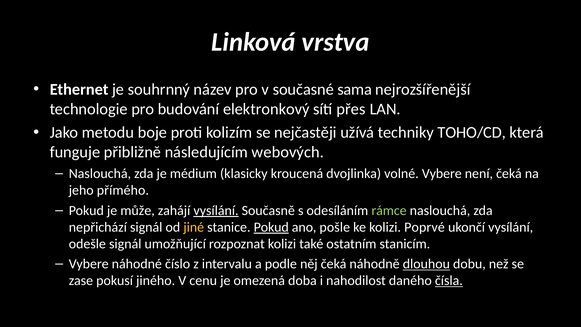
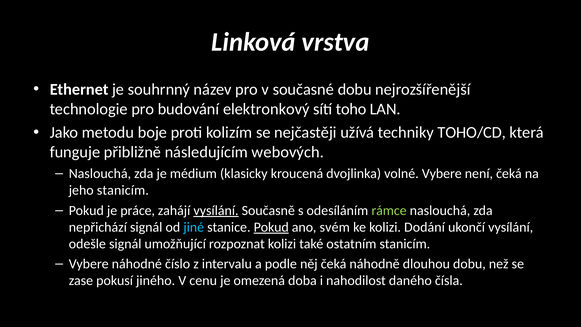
současné sama: sama -> dobu
přes: přes -> toho
jeho přímého: přímého -> stanicím
může: může -> práce
jiné colour: yellow -> light blue
pošle: pošle -> svém
Poprvé: Poprvé -> Dodání
dlouhou underline: present -> none
čísla underline: present -> none
